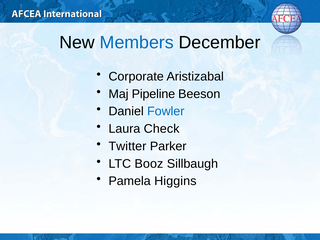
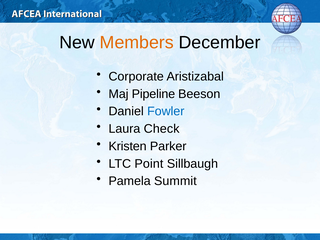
Members colour: blue -> orange
Twitter: Twitter -> Kristen
Booz: Booz -> Point
Higgins: Higgins -> Summit
